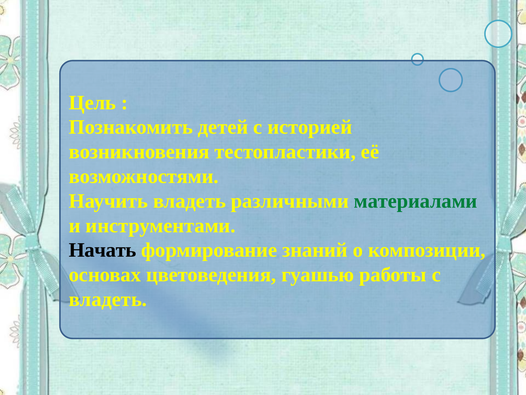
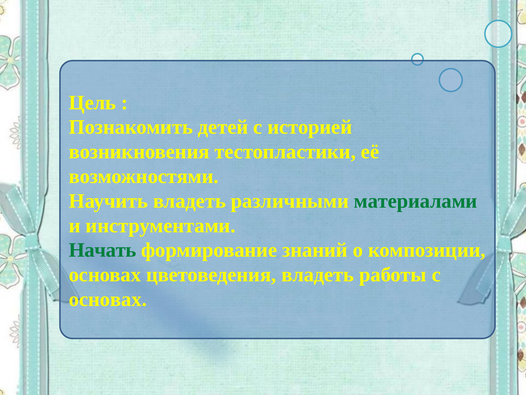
Начать colour: black -> green
цветоведения гуашью: гуашью -> владеть
владеть at (108, 299): владеть -> основах
